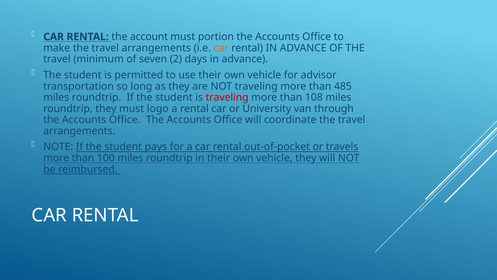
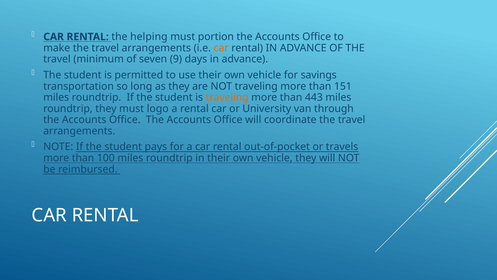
account: account -> helping
2: 2 -> 9
advisor: advisor -> savings
485: 485 -> 151
traveling at (227, 97) colour: red -> orange
108: 108 -> 443
